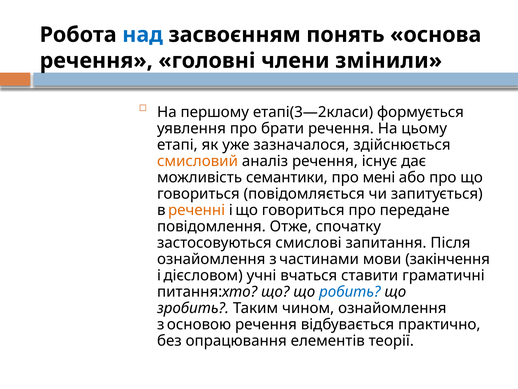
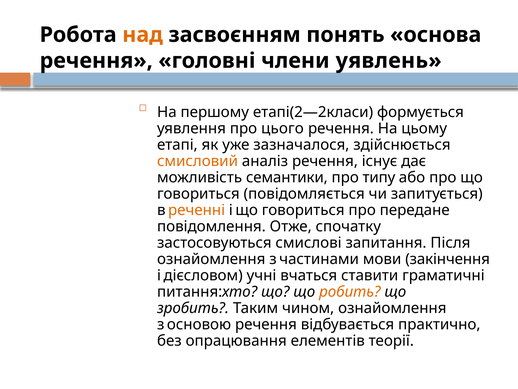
над colour: blue -> orange
змінили: змінили -> уявлень
етапі(3—2класи: етапі(3—2класи -> етапі(2—2класи
брати: брати -> цього
мені: мені -> типу
робить colour: blue -> orange
